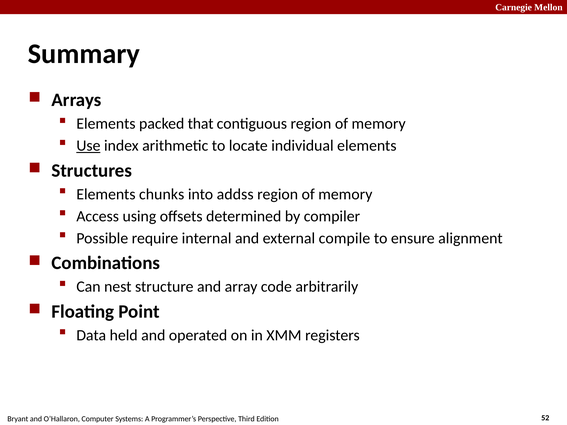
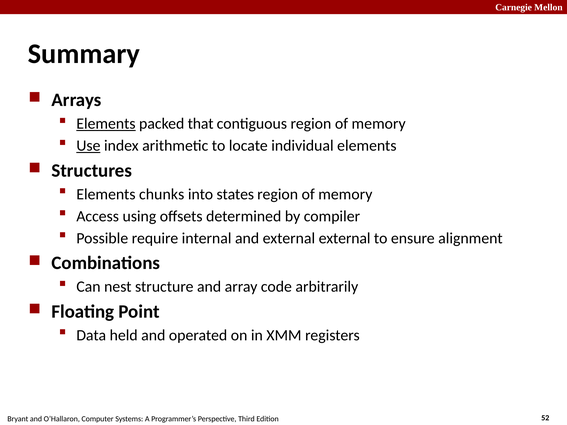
Elements at (106, 124) underline: none -> present
addss: addss -> states
external compile: compile -> external
